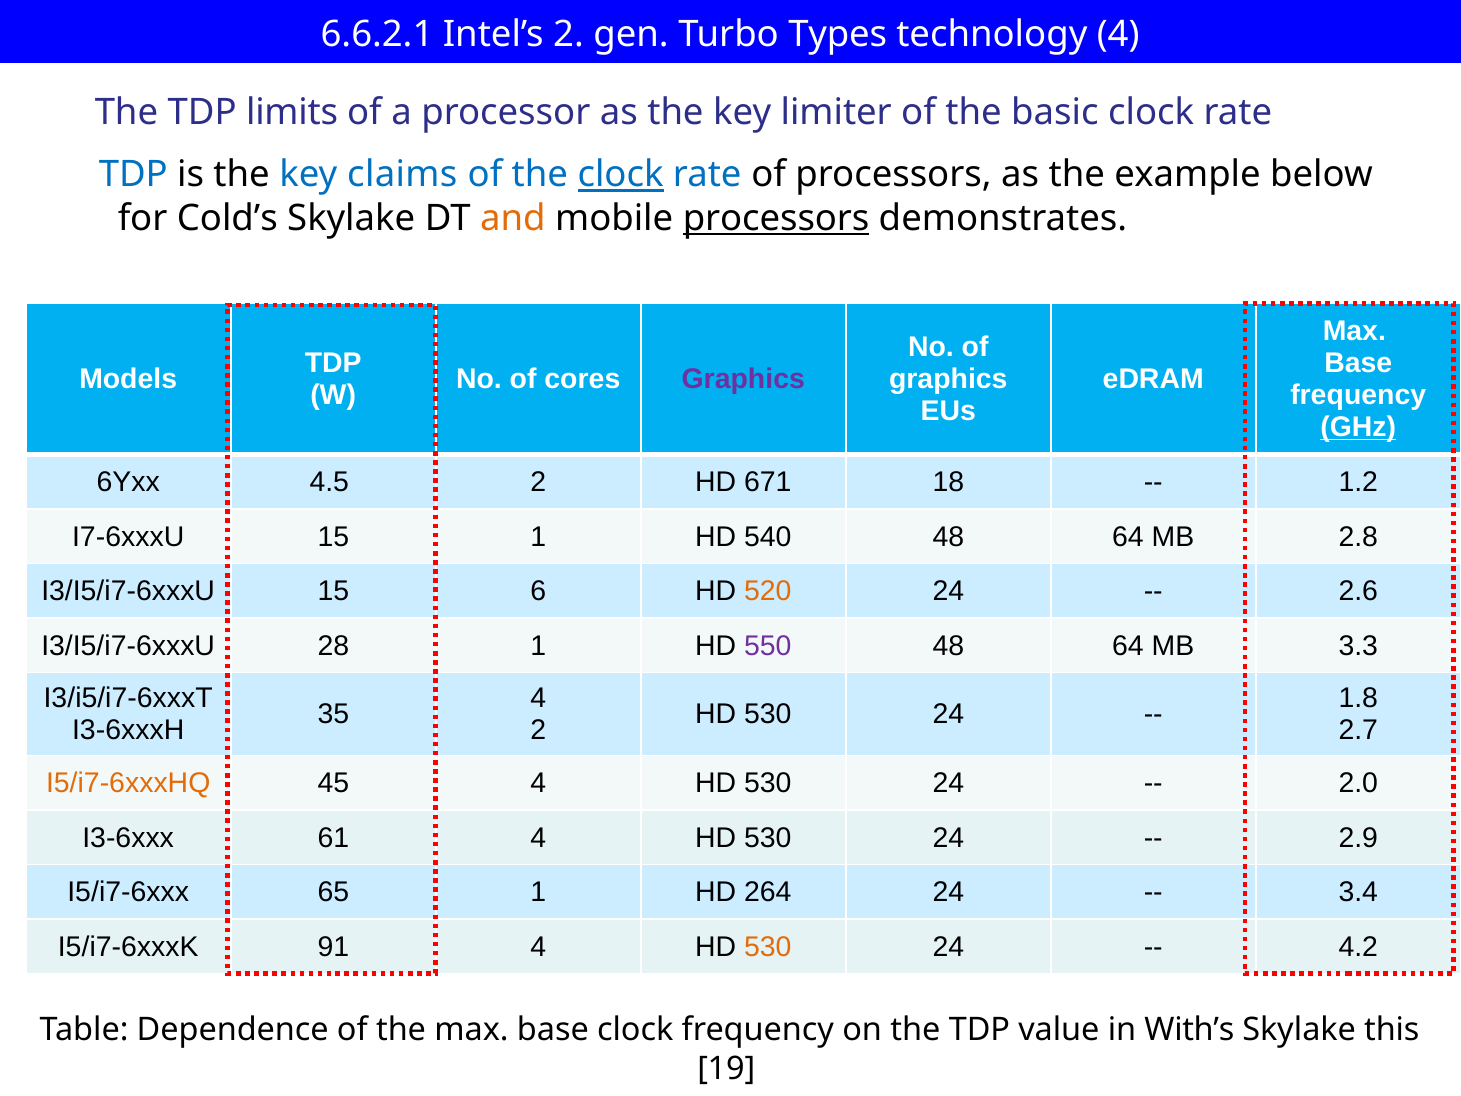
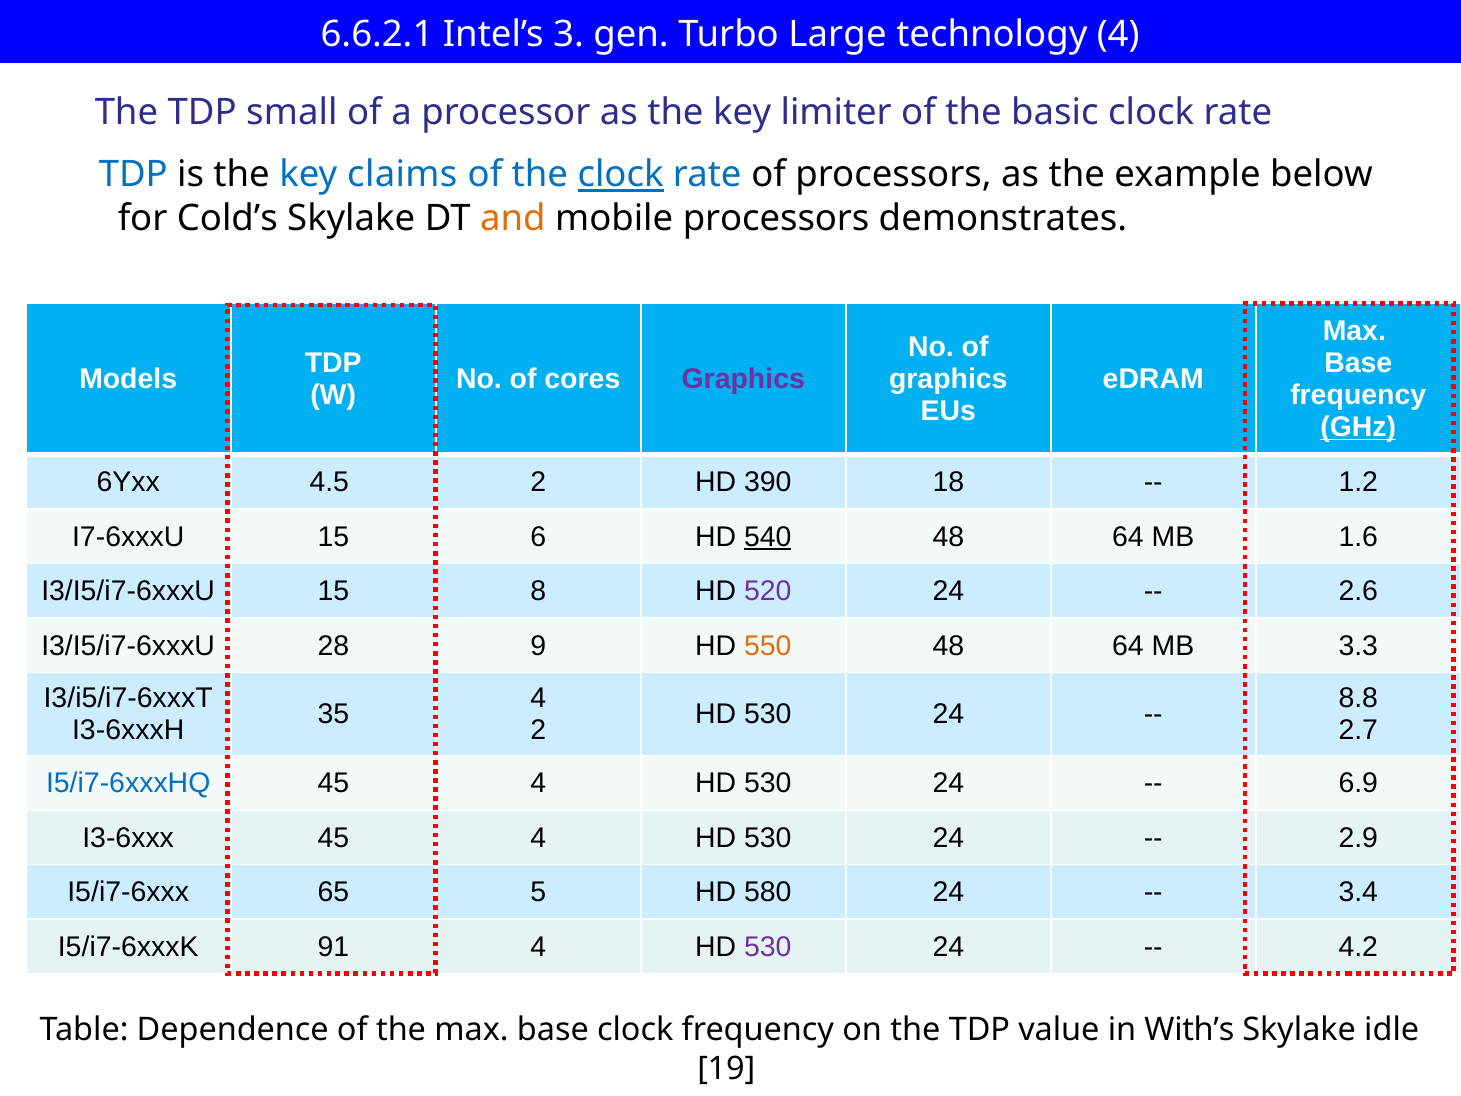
Intel’s 2: 2 -> 3
Types: Types -> Large
limits: limits -> small
processors at (776, 219) underline: present -> none
671: 671 -> 390
15 1: 1 -> 6
540 underline: none -> present
2.8: 2.8 -> 1.6
6: 6 -> 8
520 colour: orange -> purple
28 1: 1 -> 9
550 colour: purple -> orange
1.8: 1.8 -> 8.8
I5/i7-6xxxHQ colour: orange -> blue
2.0: 2.0 -> 6.9
I3-6xxx 61: 61 -> 45
65 1: 1 -> 5
264: 264 -> 580
530 at (768, 946) colour: orange -> purple
this: this -> idle
